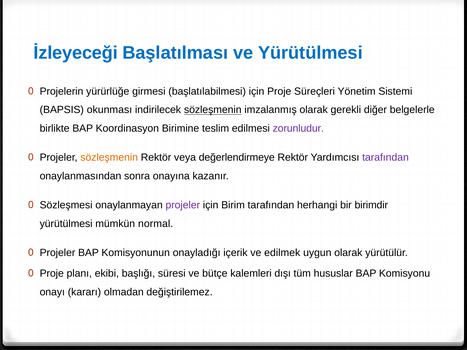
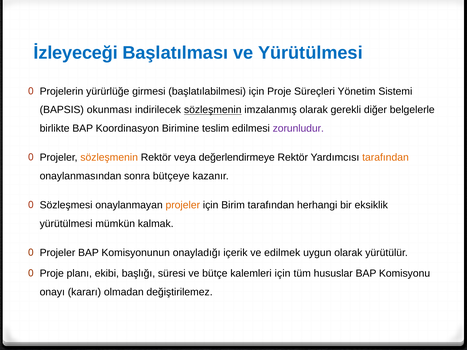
tarafından at (385, 158) colour: purple -> orange
onayına: onayına -> bütçeye
projeler at (183, 205) colour: purple -> orange
birimdir: birimdir -> eksiklik
normal: normal -> kalmak
kalemleri dışı: dışı -> için
